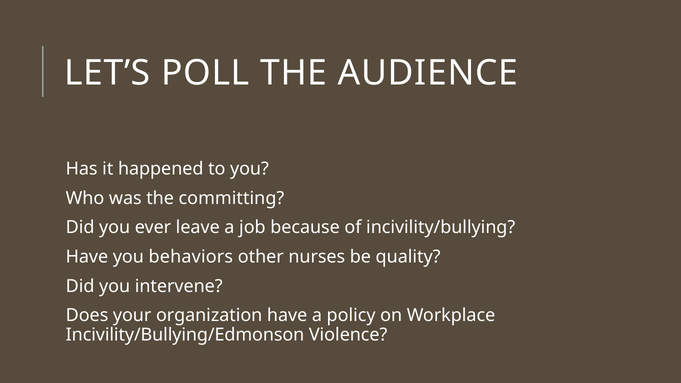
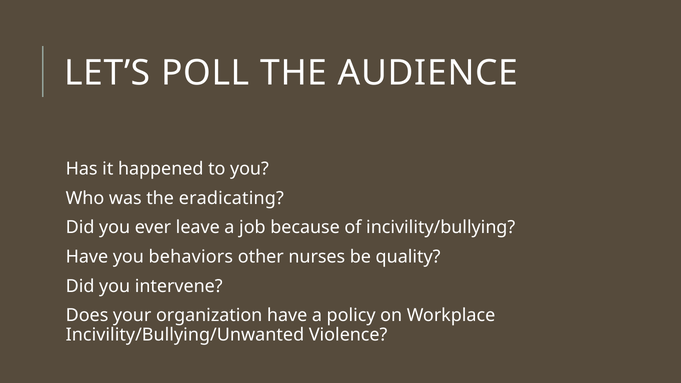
committing: committing -> eradicating
Incivility/Bullying/Edmonson: Incivility/Bullying/Edmonson -> Incivility/Bullying/Unwanted
